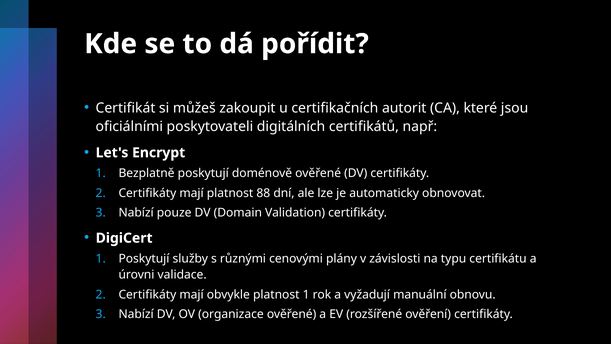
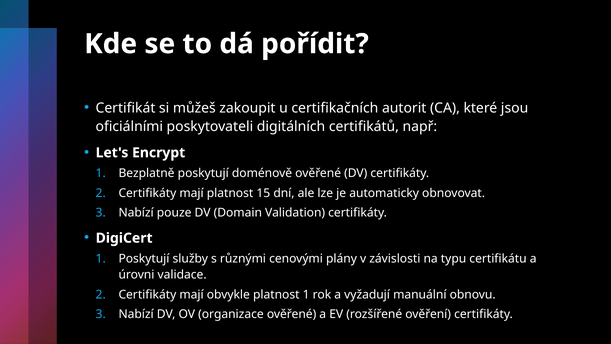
88: 88 -> 15
